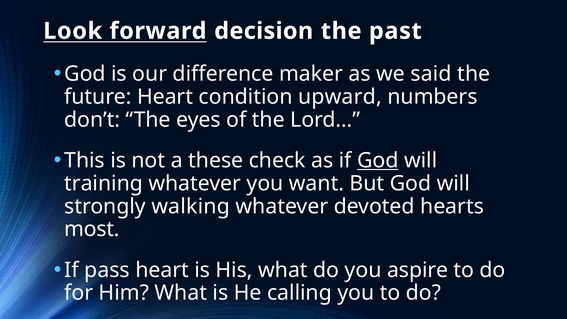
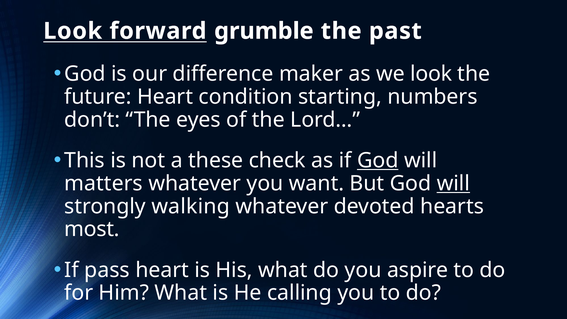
decision: decision -> grumble
we said: said -> look
upward: upward -> starting
training: training -> matters
will at (453, 183) underline: none -> present
